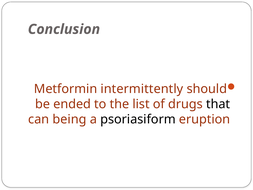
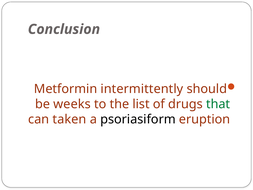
ended: ended -> weeks
that colour: black -> green
being: being -> taken
